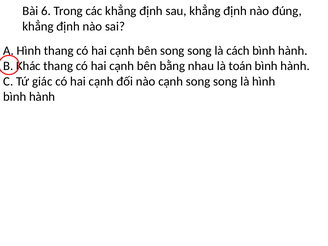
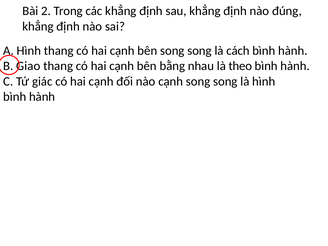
6: 6 -> 2
Khác: Khác -> Giao
toán: toán -> theo
